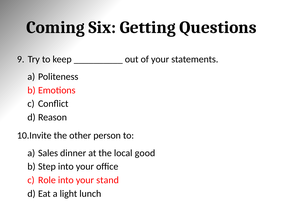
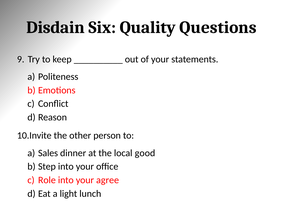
Coming: Coming -> Disdain
Getting: Getting -> Quality
stand: stand -> agree
